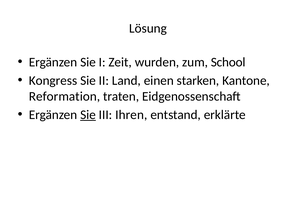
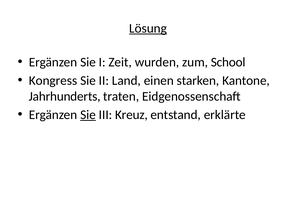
Lösung underline: none -> present
Reformation: Reformation -> Jahrhunderts
Ihren: Ihren -> Kreuz
